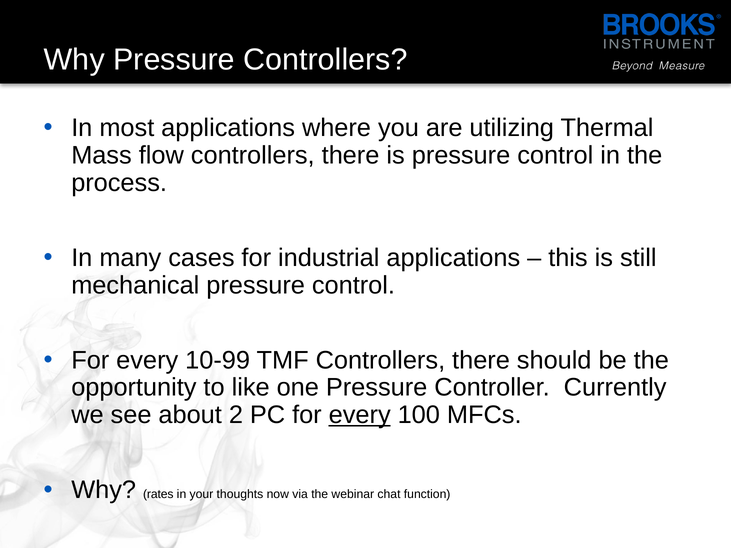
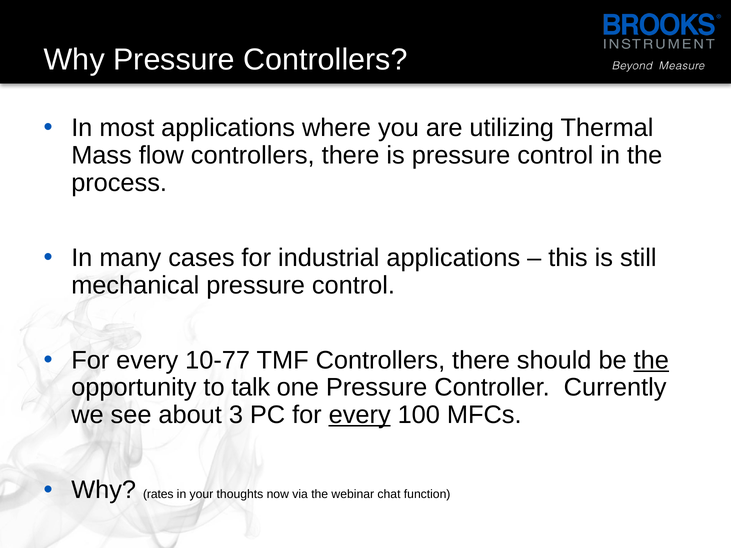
10-99: 10-99 -> 10-77
the at (651, 360) underline: none -> present
like: like -> talk
2: 2 -> 3
